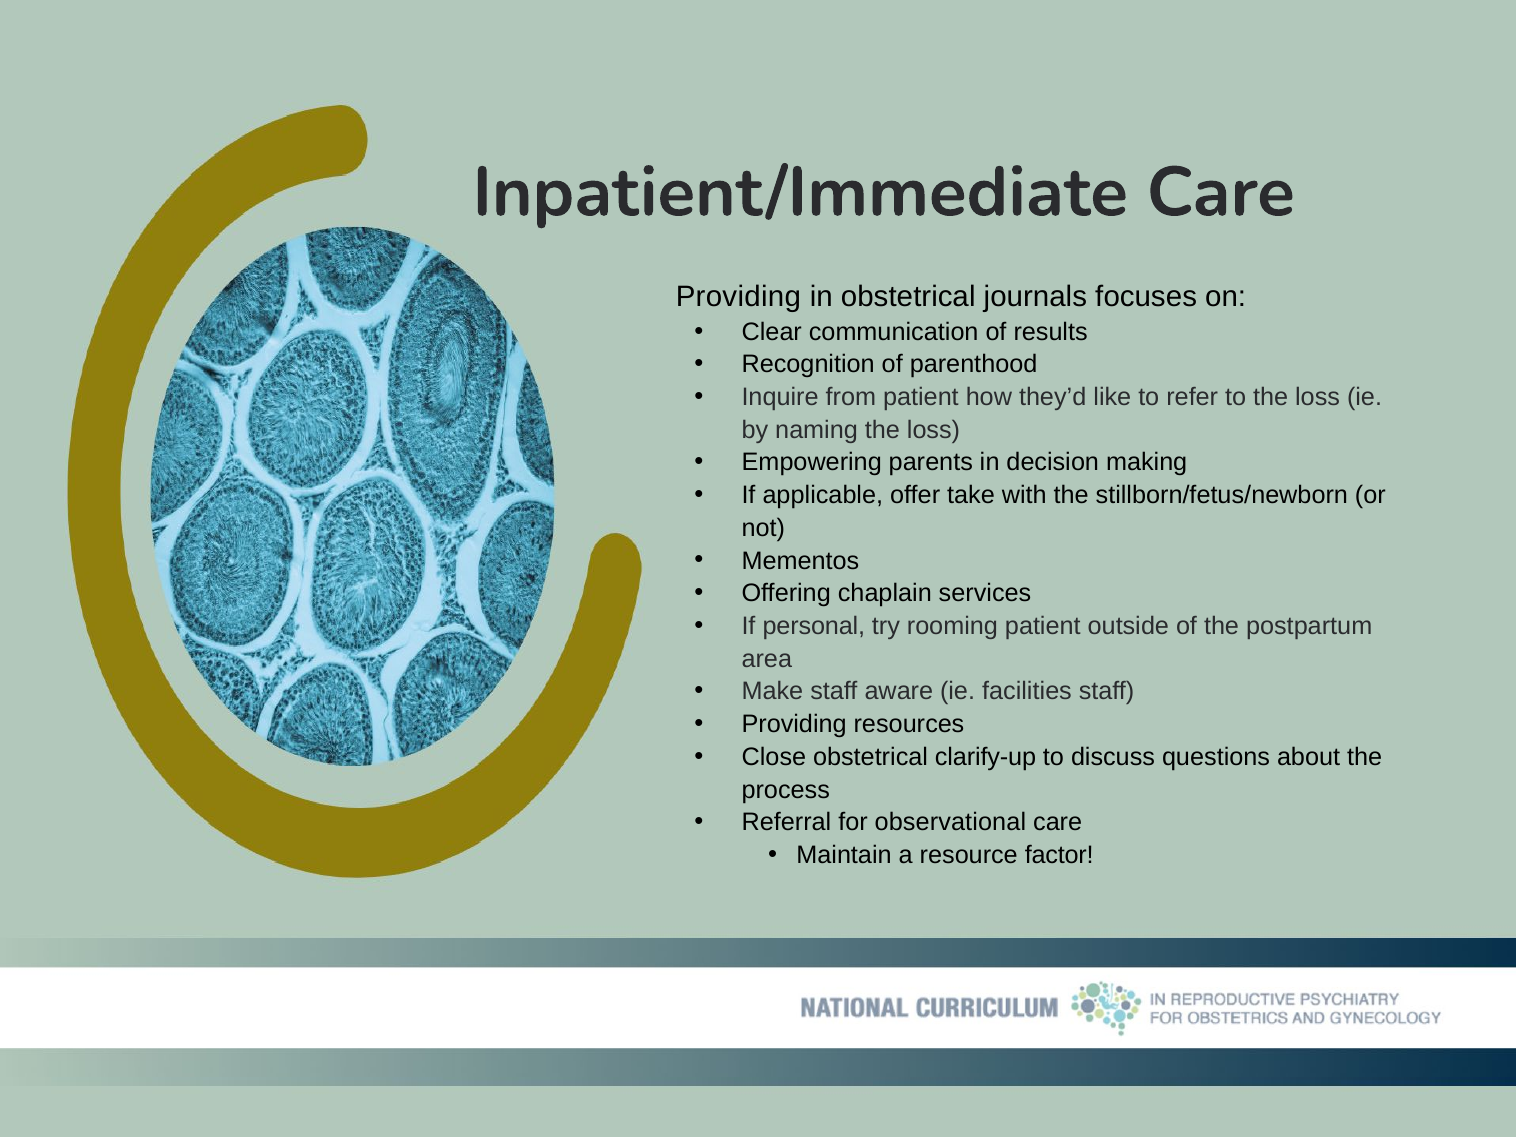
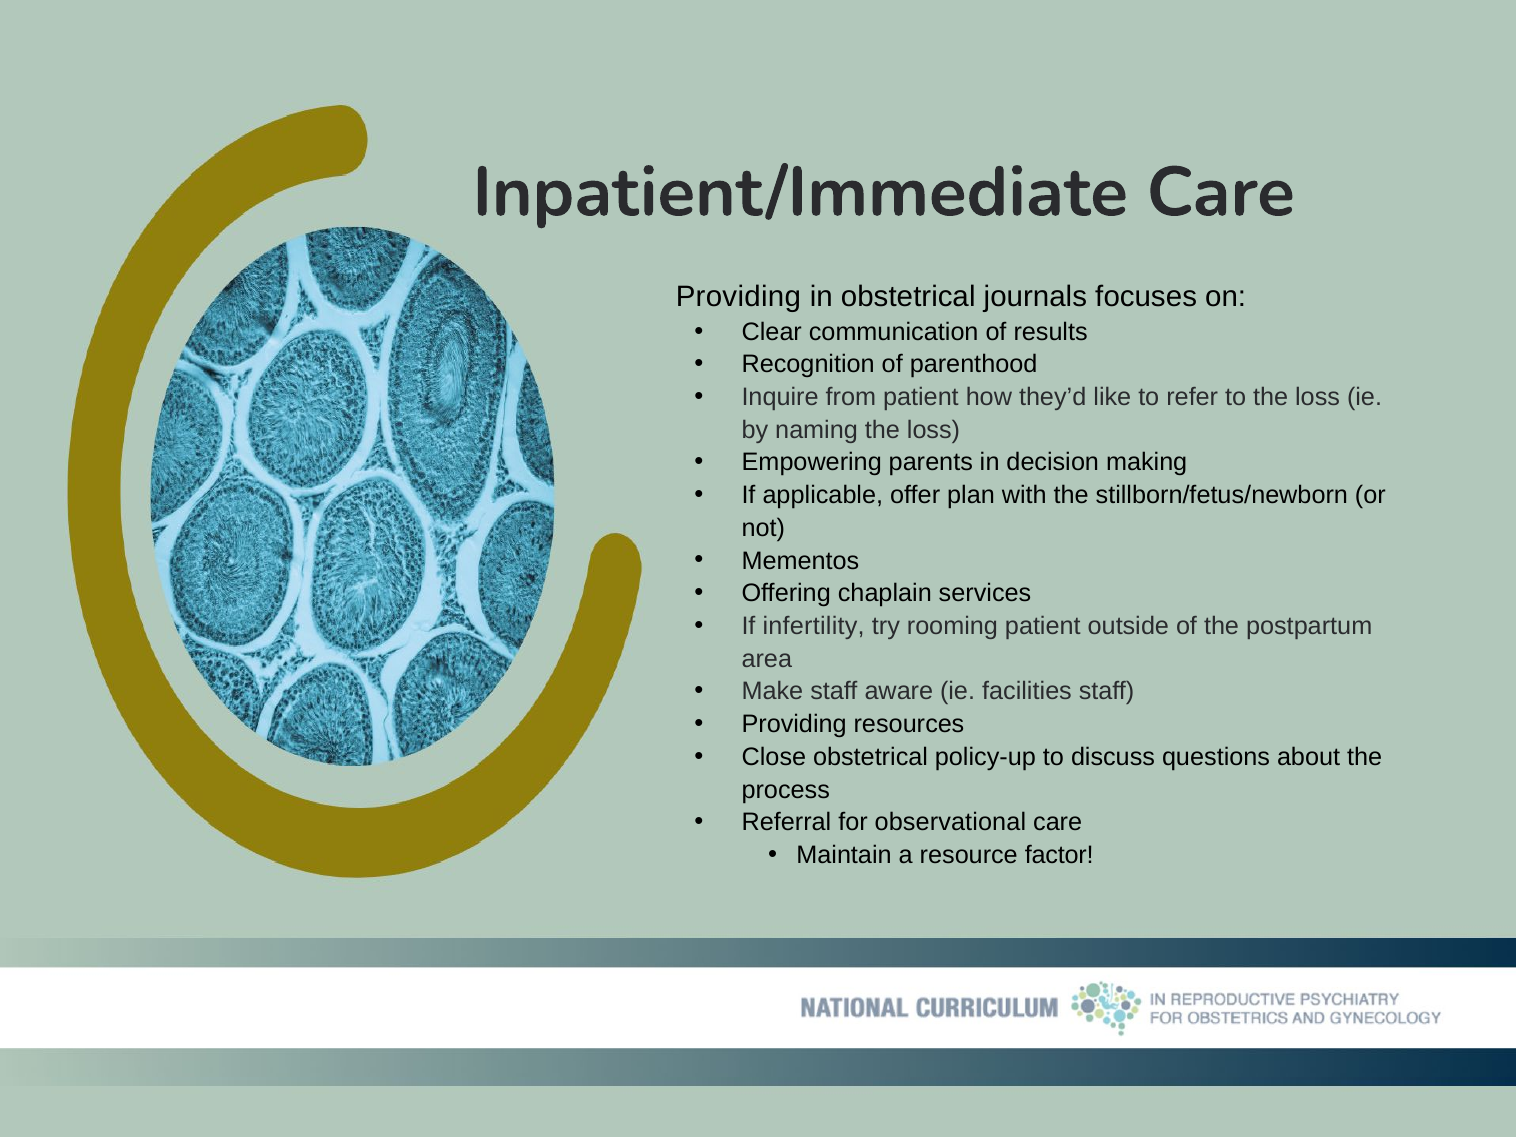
take: take -> plan
personal: personal -> infertility
clarify-up: clarify-up -> policy-up
